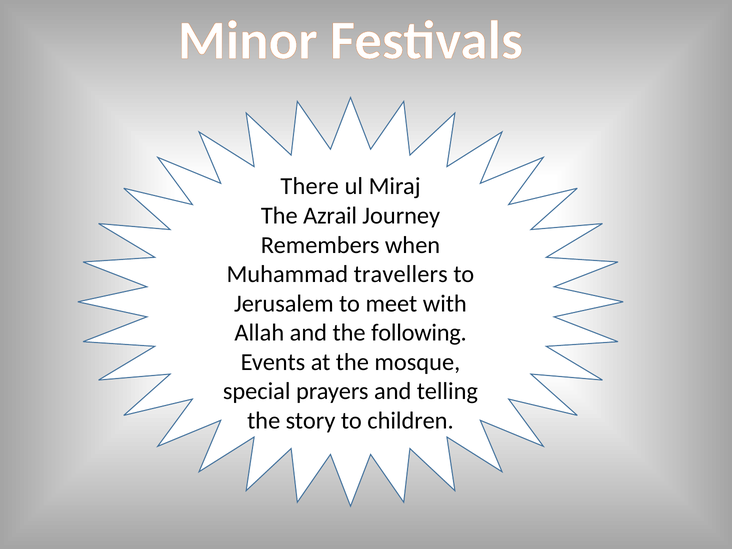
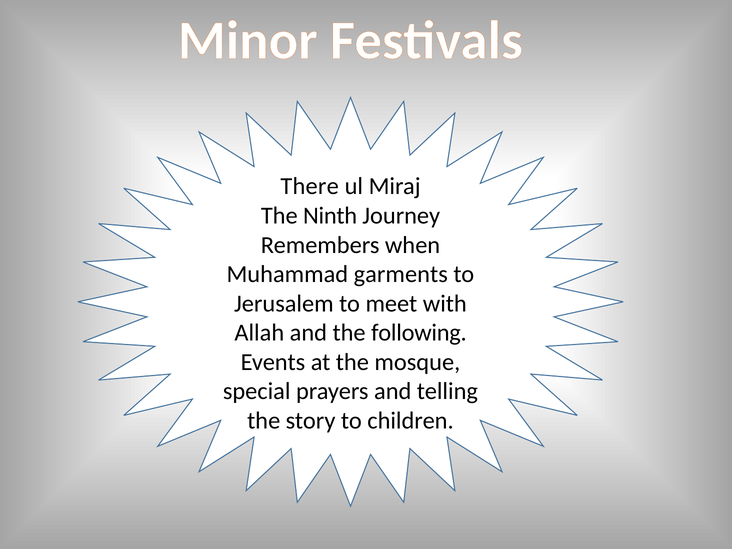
Azrail: Azrail -> Ninth
travellers: travellers -> garments
